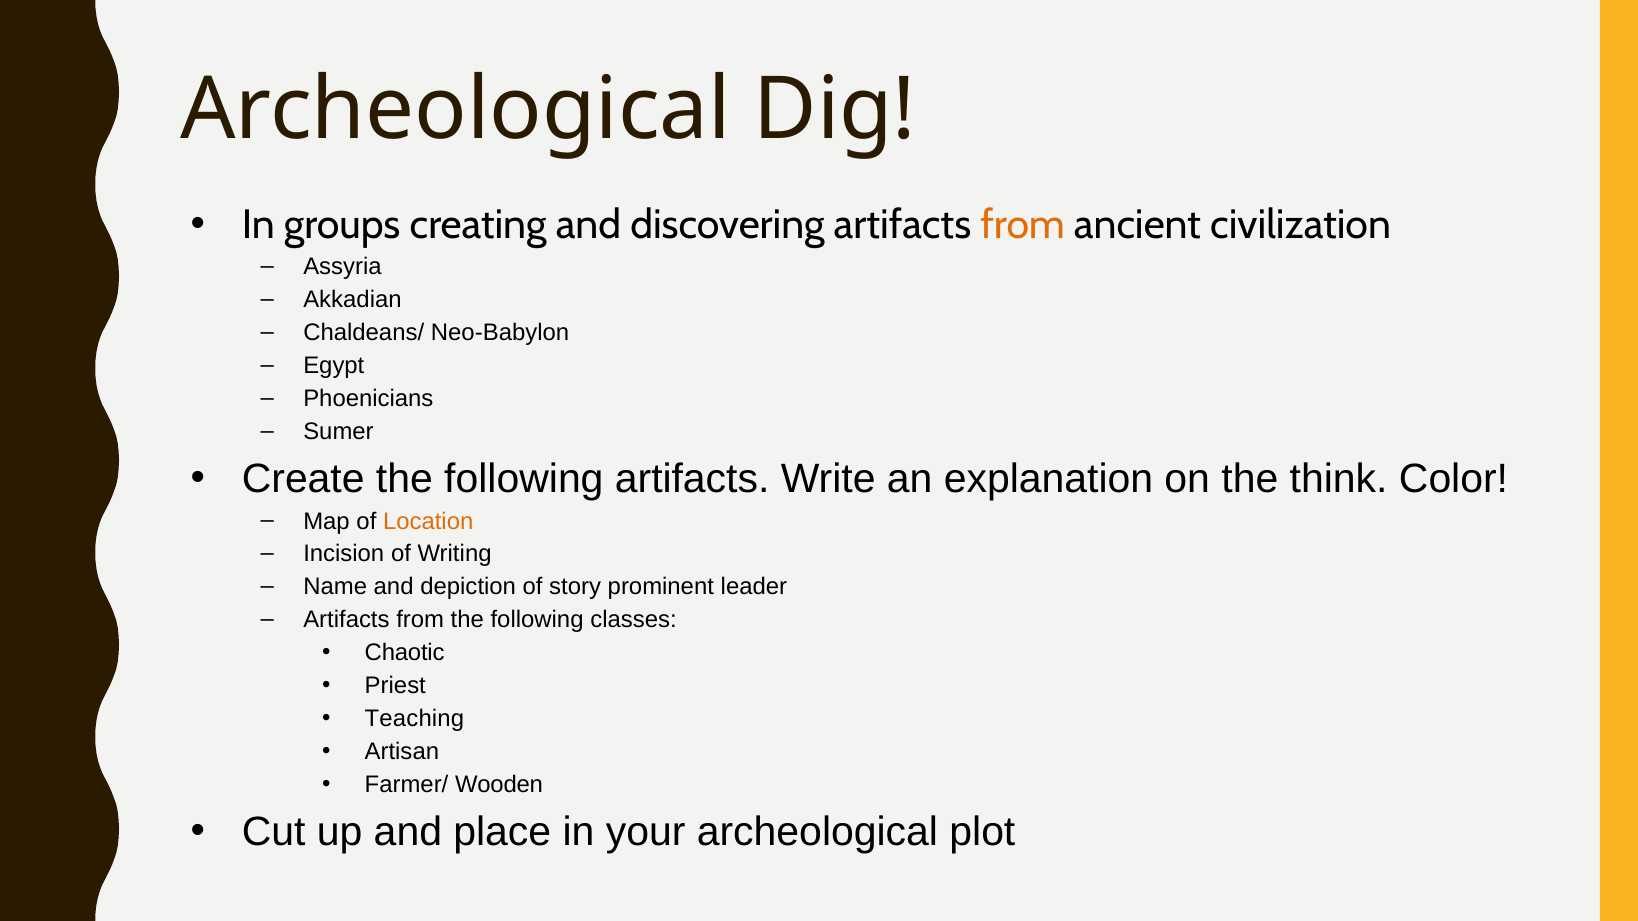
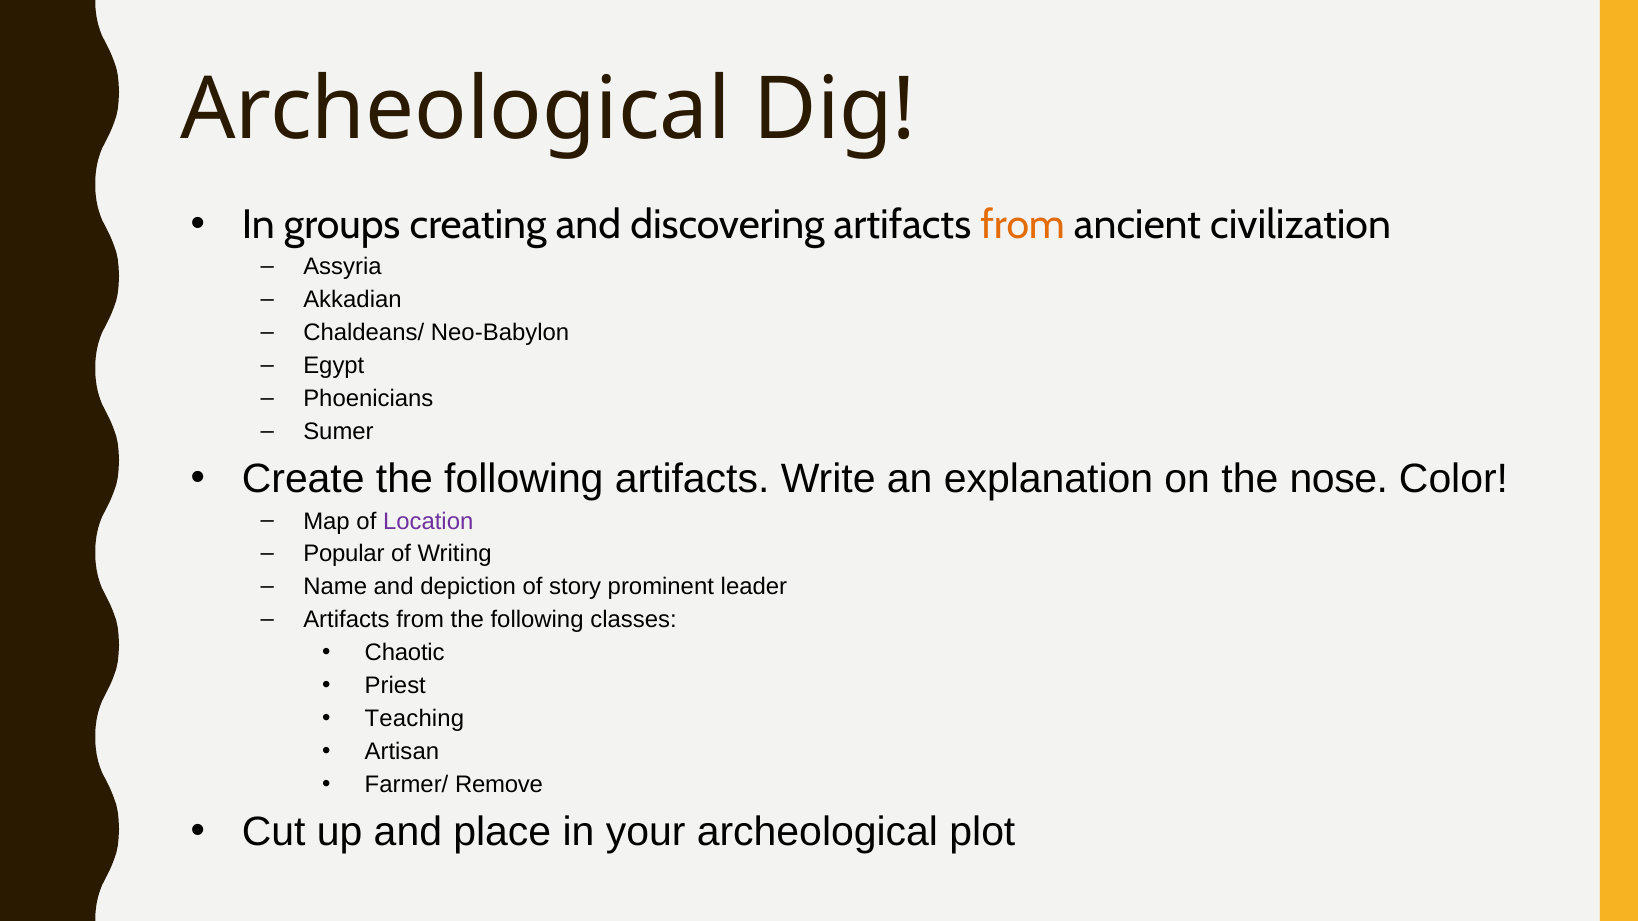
think: think -> nose
Location colour: orange -> purple
Incision: Incision -> Popular
Wooden: Wooden -> Remove
